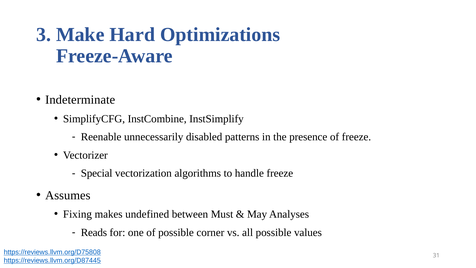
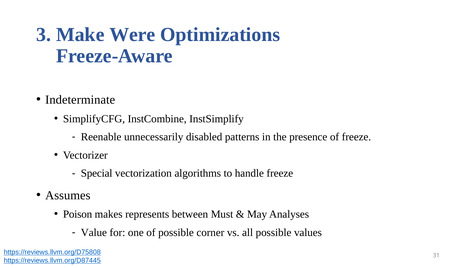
Hard: Hard -> Were
Fixing: Fixing -> Poison
undefined: undefined -> represents
Reads: Reads -> Value
